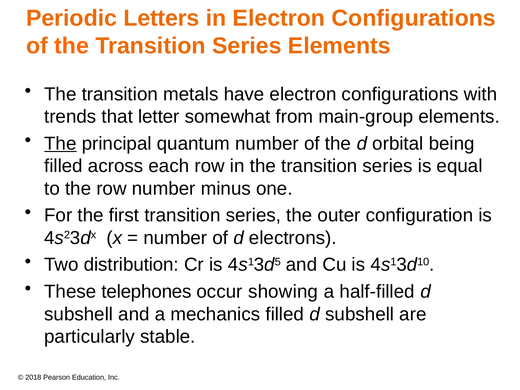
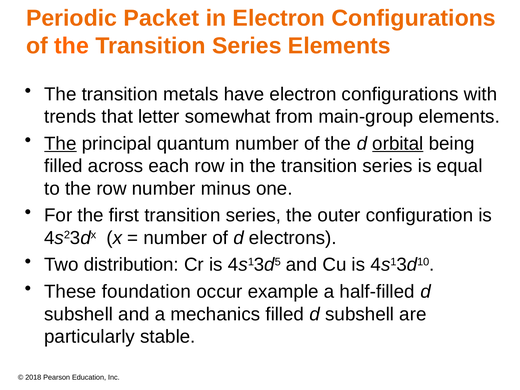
Letters: Letters -> Packet
orbital underline: none -> present
telephones: telephones -> foundation
showing: showing -> example
